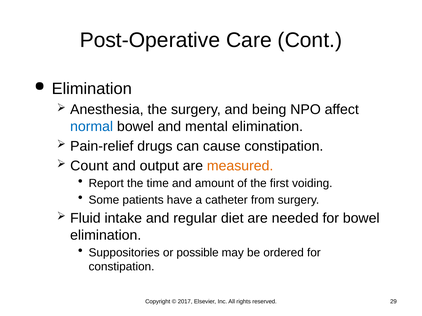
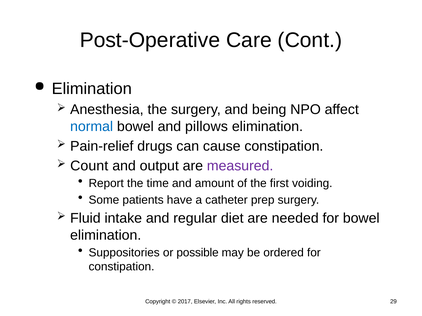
mental: mental -> pillows
measured colour: orange -> purple
from: from -> prep
